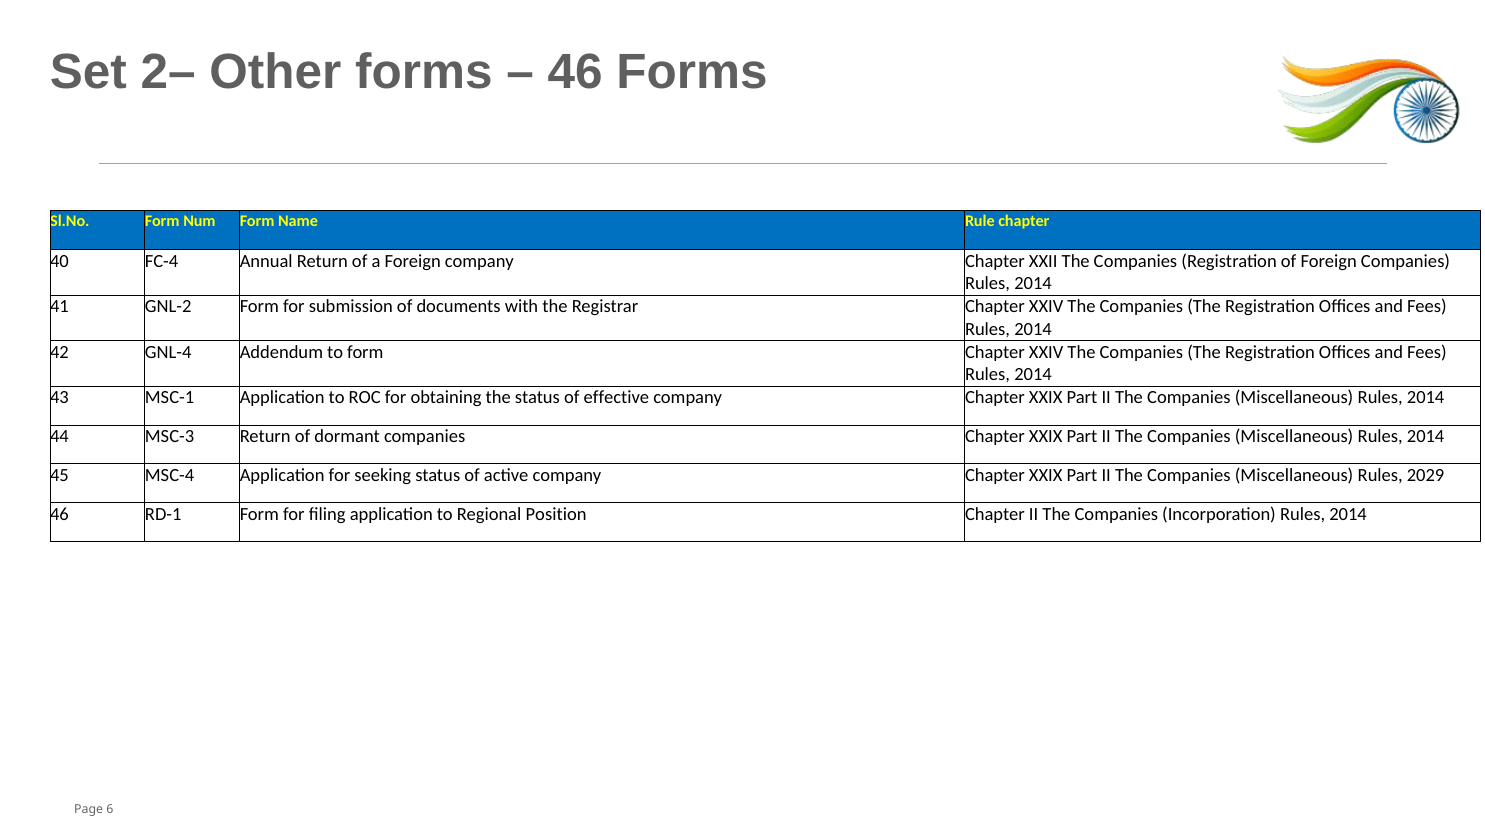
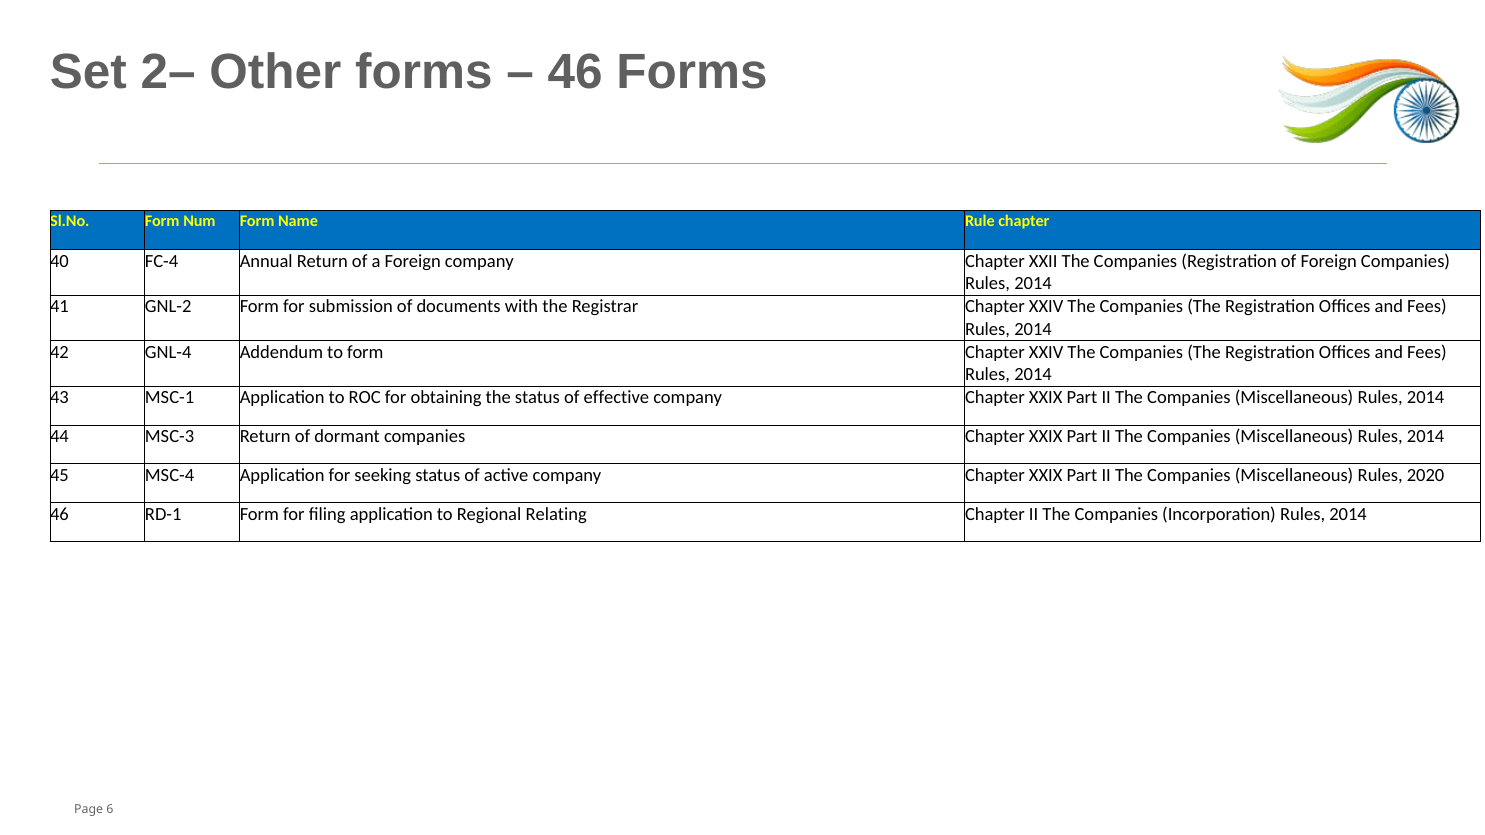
2029: 2029 -> 2020
Position: Position -> Relating
